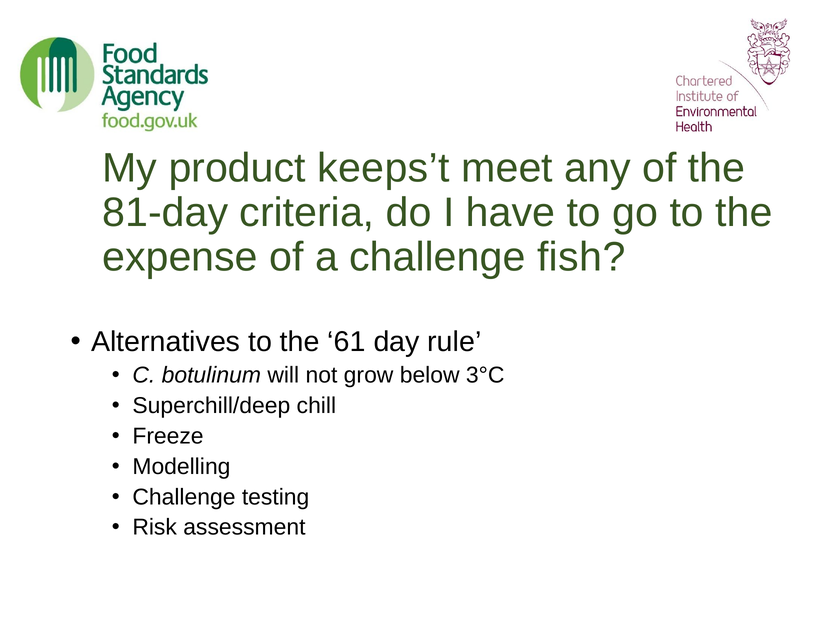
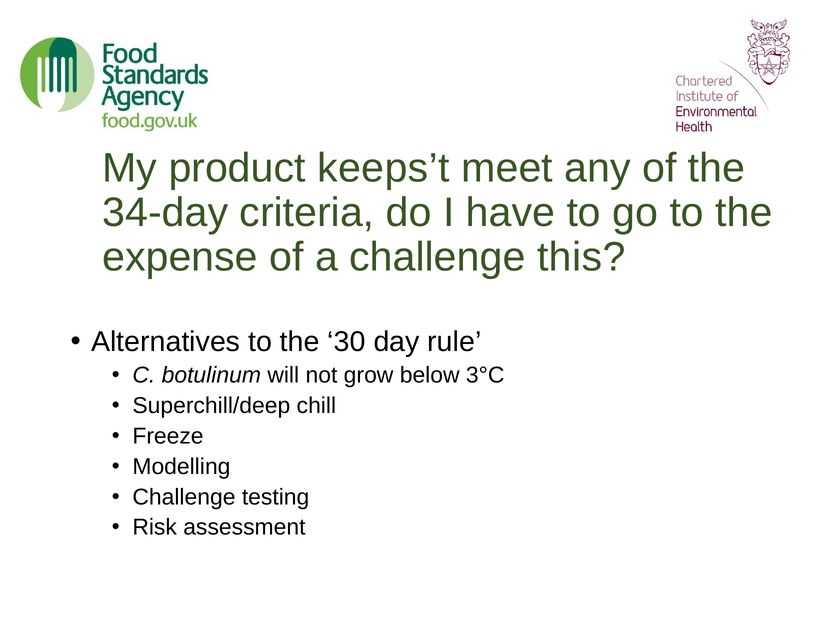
81-day: 81-day -> 34-day
fish: fish -> this
61: 61 -> 30
